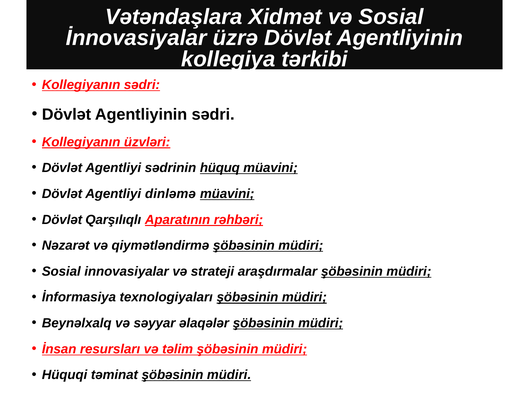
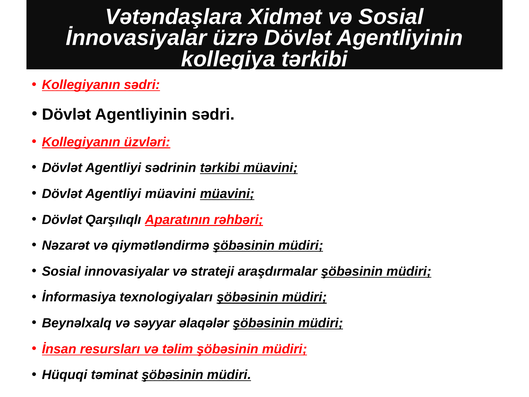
sədrinin hüquq: hüquq -> tərkibi
Agentliyi dinləmə: dinləmə -> müavini
